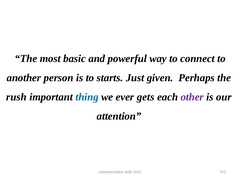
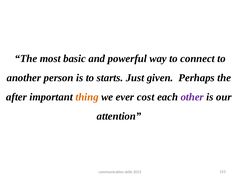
rush: rush -> after
thing colour: blue -> orange
gets: gets -> cost
